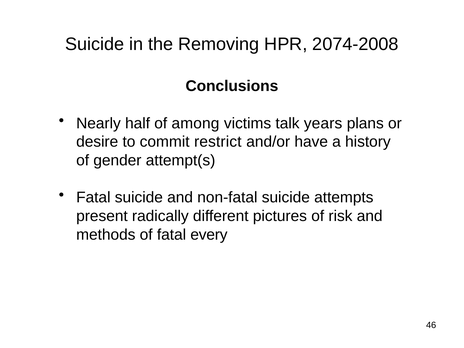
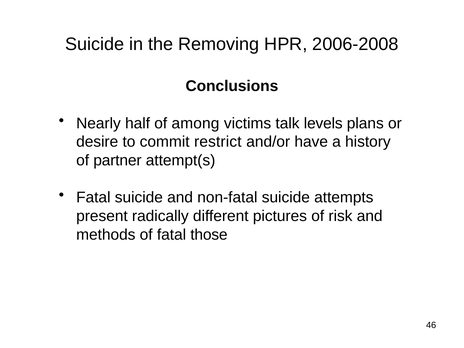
2074-2008: 2074-2008 -> 2006-2008
years: years -> levels
gender: gender -> partner
every: every -> those
